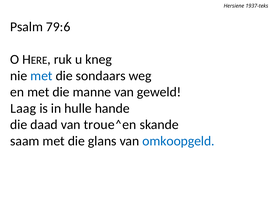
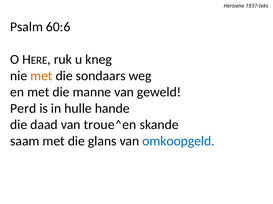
79:6: 79:6 -> 60:6
met at (41, 76) colour: blue -> orange
Laag: Laag -> Perd
